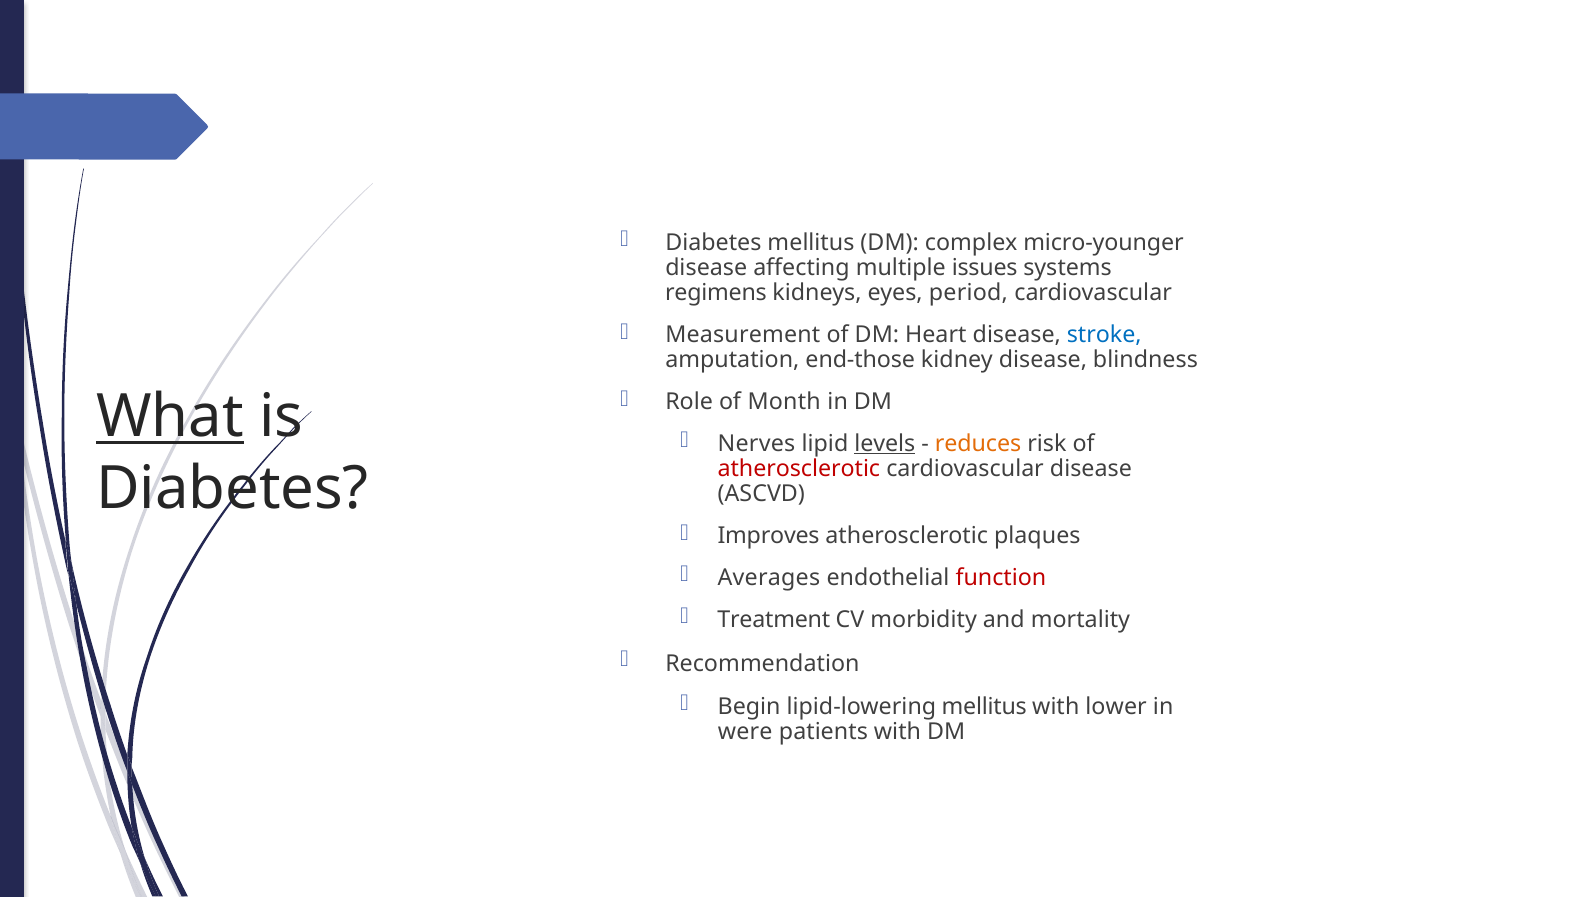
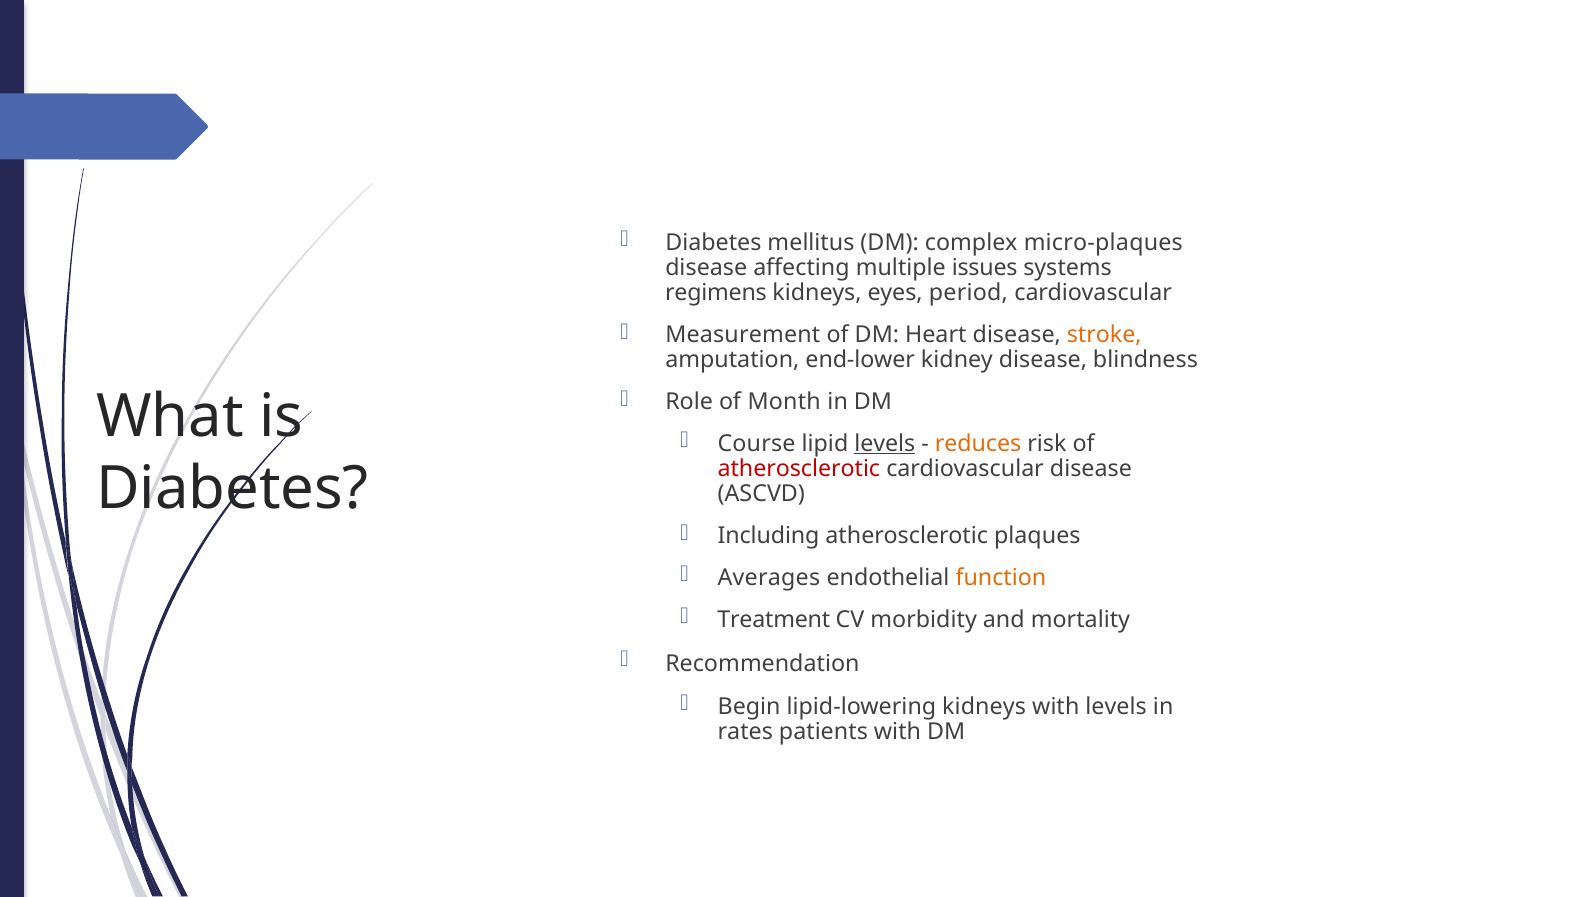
micro-younger: micro-younger -> micro-plaques
stroke colour: blue -> orange
end-those: end-those -> end-lower
What underline: present -> none
Nerves: Nerves -> Course
Improves: Improves -> Including
function colour: red -> orange
lipid-lowering mellitus: mellitus -> kidneys
with lower: lower -> levels
were: were -> rates
